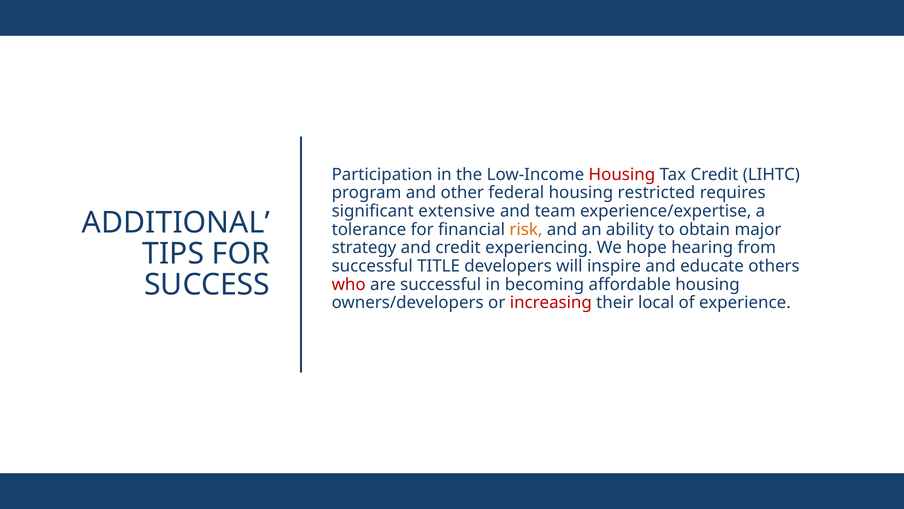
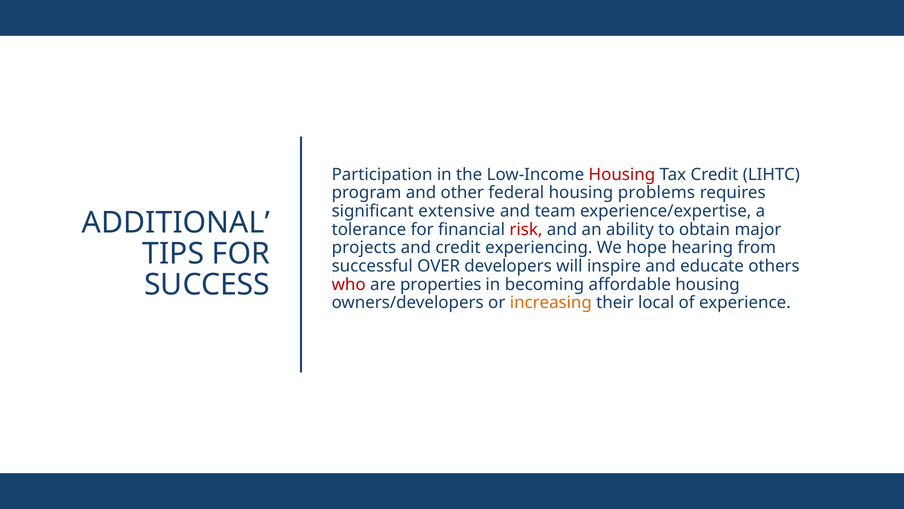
restricted: restricted -> problems
risk colour: orange -> red
strategy: strategy -> projects
TITLE: TITLE -> OVER
are successful: successful -> properties
increasing colour: red -> orange
